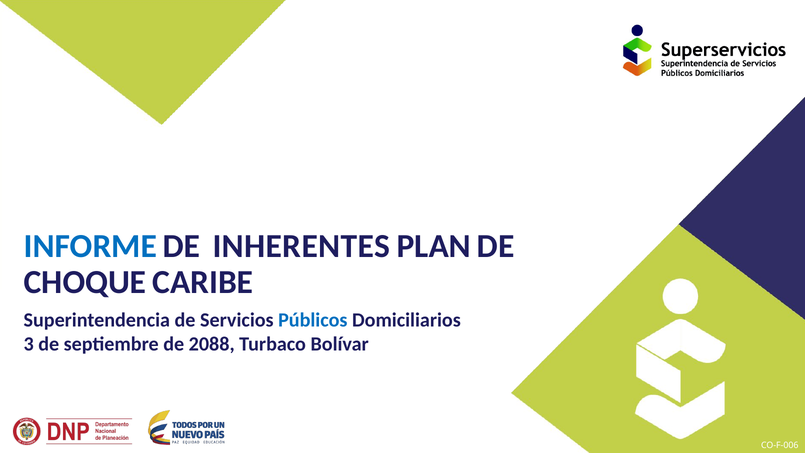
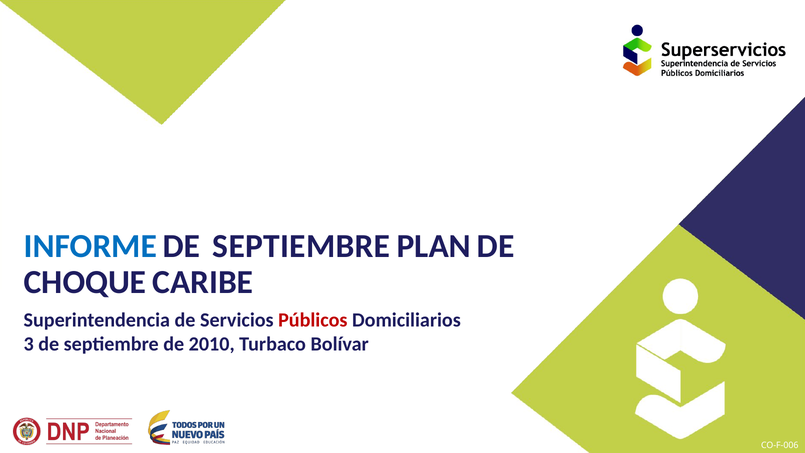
INHERENTES at (301, 246): INHERENTES -> SEPTIEMBRE
Públicos colour: blue -> red
2088: 2088 -> 2010
